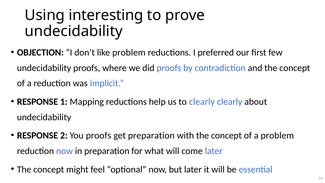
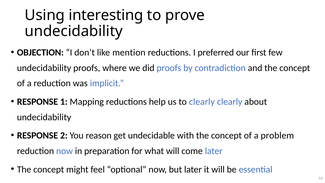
like problem: problem -> mention
You proofs: proofs -> reason
get preparation: preparation -> undecidable
